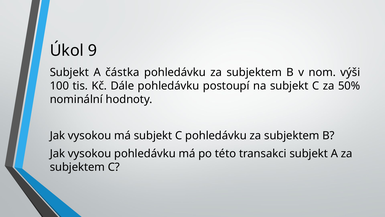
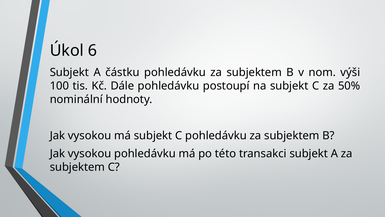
9: 9 -> 6
částka: částka -> částku
